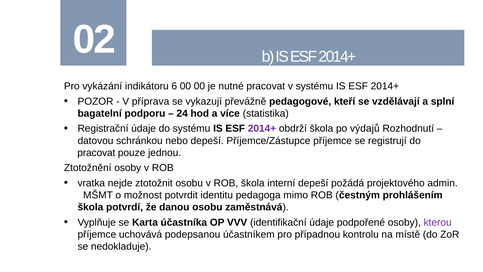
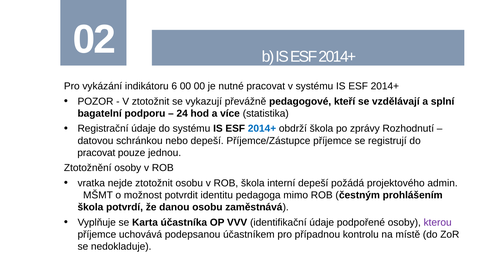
V příprava: příprava -> ztotožnit
2014+ at (262, 128) colour: purple -> blue
výdajů: výdajů -> zprávy
